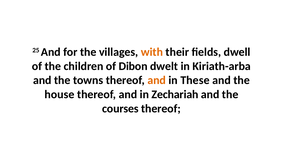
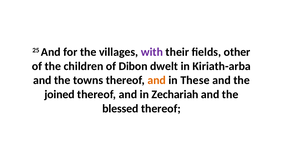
with colour: orange -> purple
dwell: dwell -> other
house: house -> joined
courses: courses -> blessed
